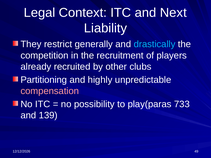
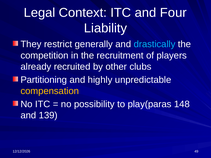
Next: Next -> Four
compensation colour: pink -> yellow
733: 733 -> 148
